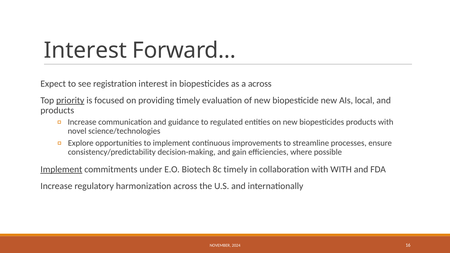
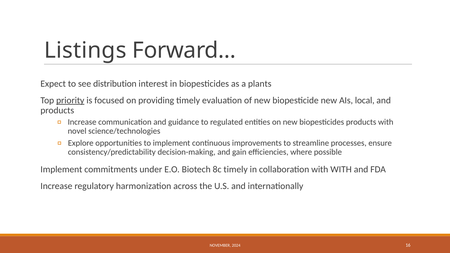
Interest at (85, 50): Interest -> Listings
registration: registration -> distribution
a across: across -> plants
Implement at (61, 169) underline: present -> none
